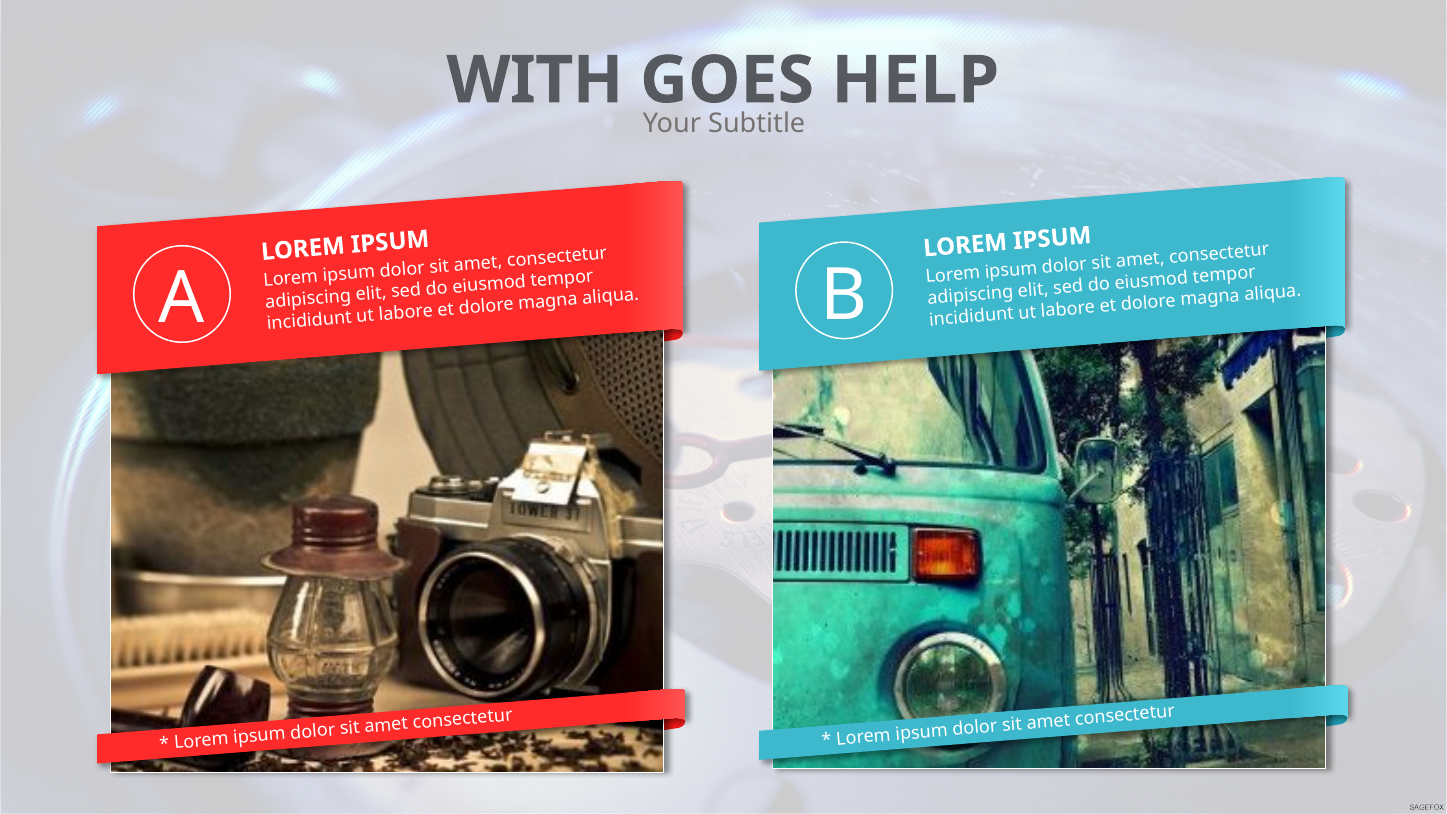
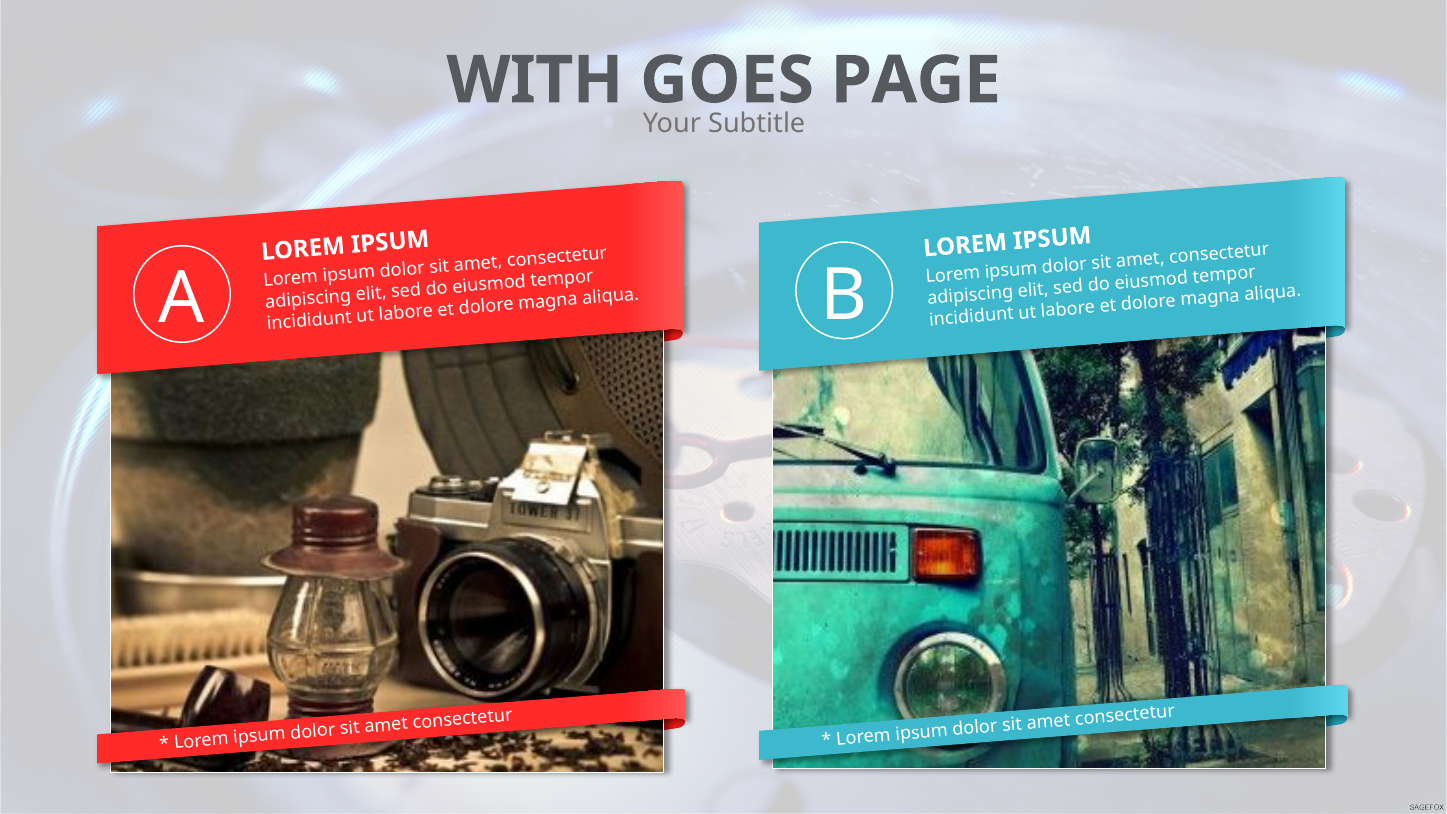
HELP: HELP -> PAGE
